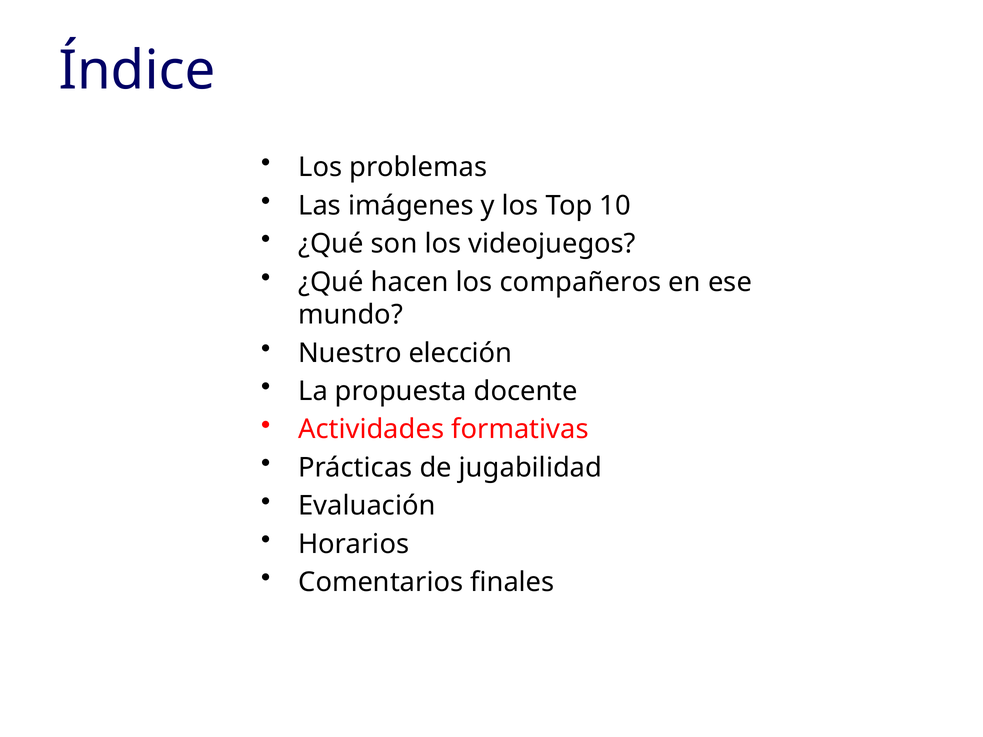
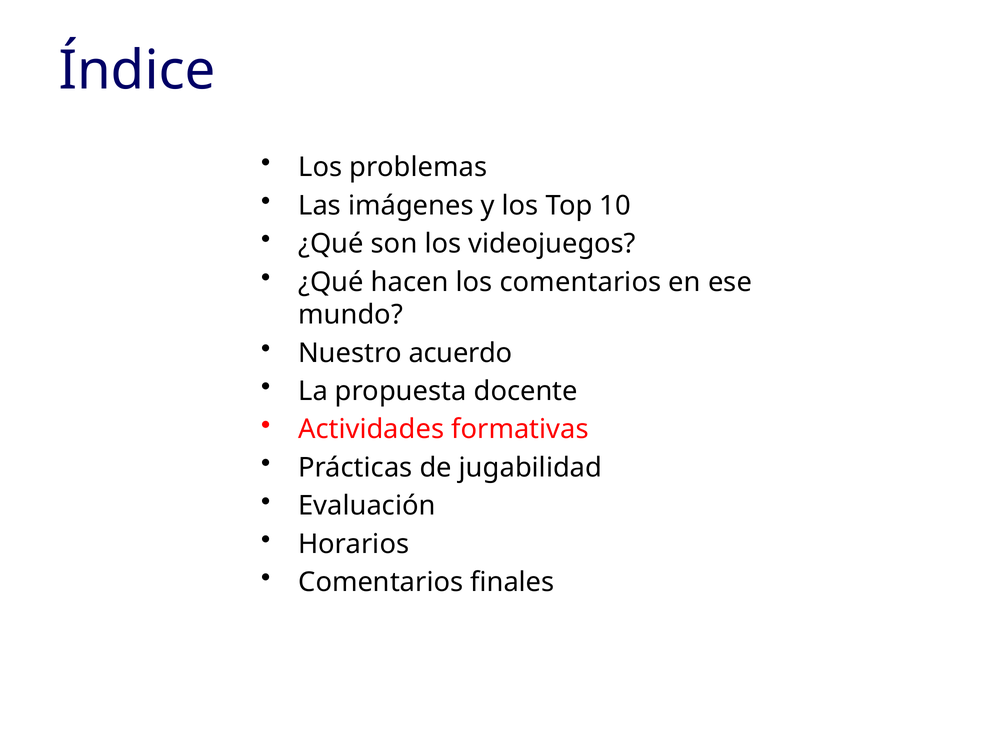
los compañeros: compañeros -> comentarios
elección: elección -> acuerdo
